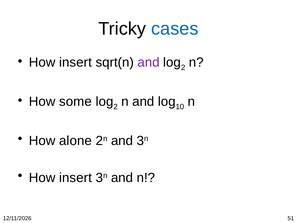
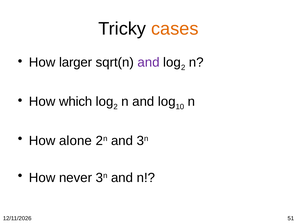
cases colour: blue -> orange
insert at (75, 62): insert -> larger
some: some -> which
insert at (75, 178): insert -> never
